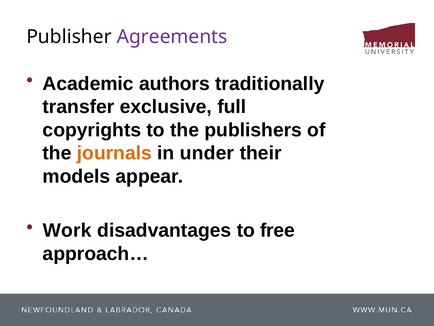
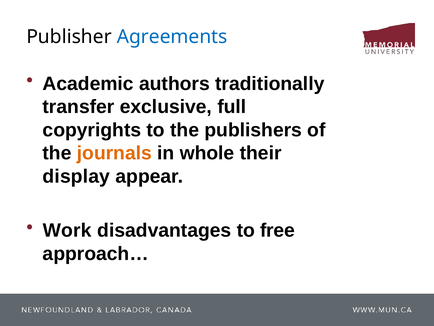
Agreements colour: purple -> blue
under: under -> whole
models: models -> display
